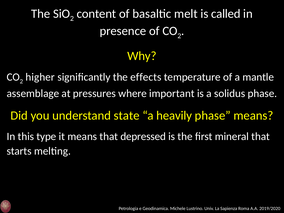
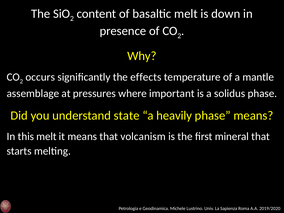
called: called -> down
higher: higher -> occurs
this type: type -> melt
depressed: depressed -> volcanism
